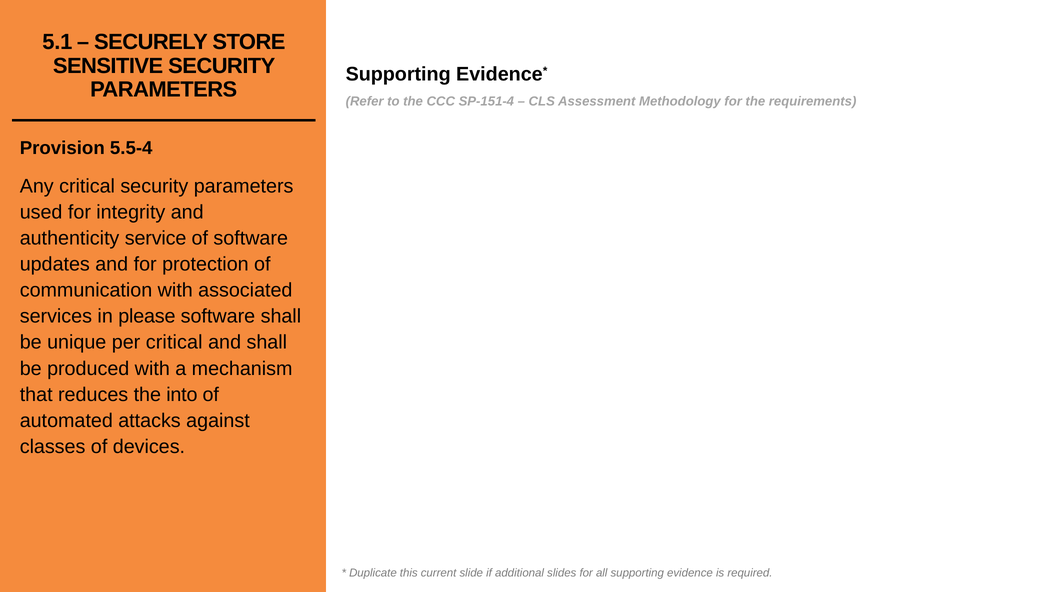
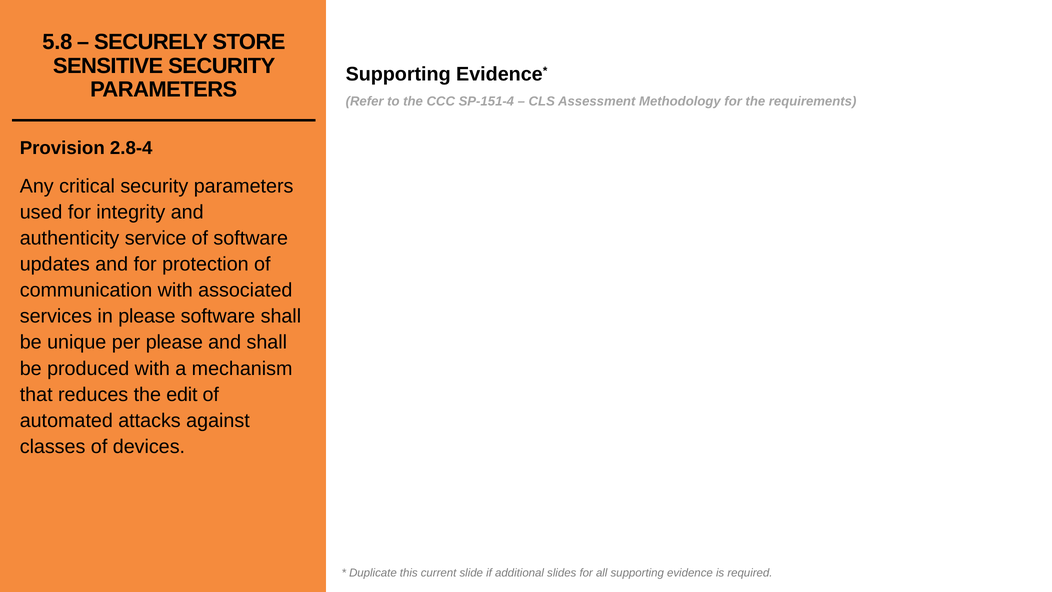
5.1: 5.1 -> 5.8
5.5-4: 5.5-4 -> 2.8-4
per critical: critical -> please
into: into -> edit
